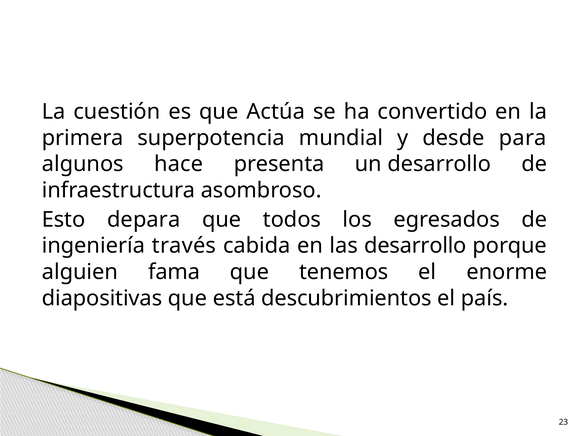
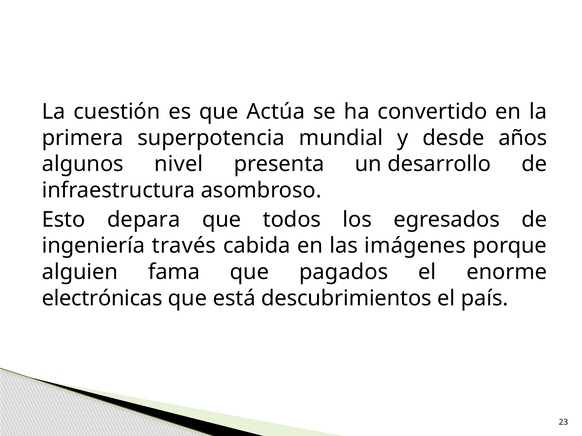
para: para -> años
hace: hace -> nivel
las desarrollo: desarrollo -> imágenes
tenemos: tenemos -> pagados
diapositivas: diapositivas -> electrónicas
